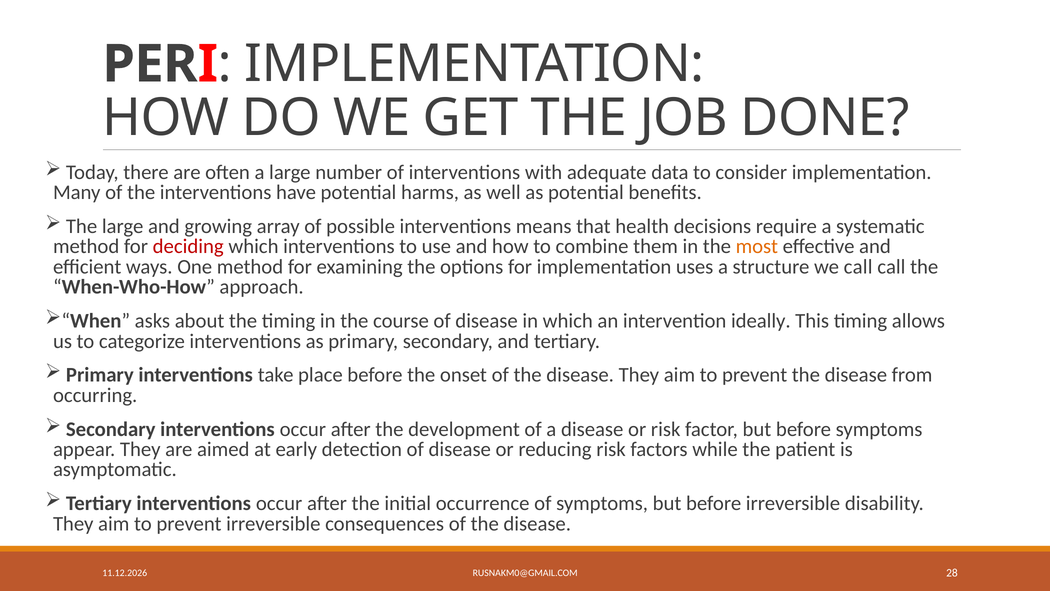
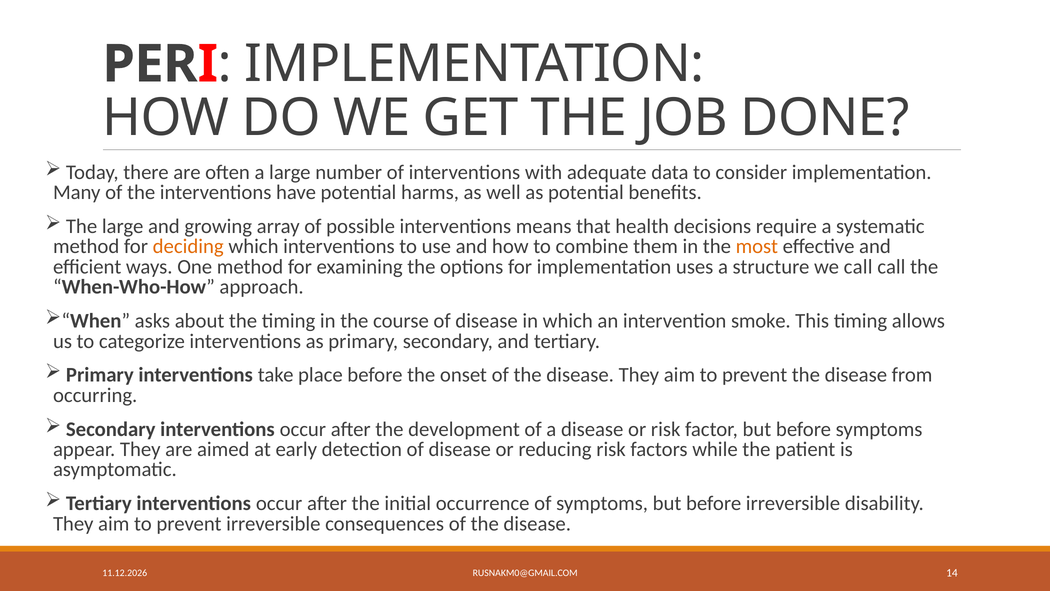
deciding colour: red -> orange
ideally: ideally -> smoke
28: 28 -> 14
